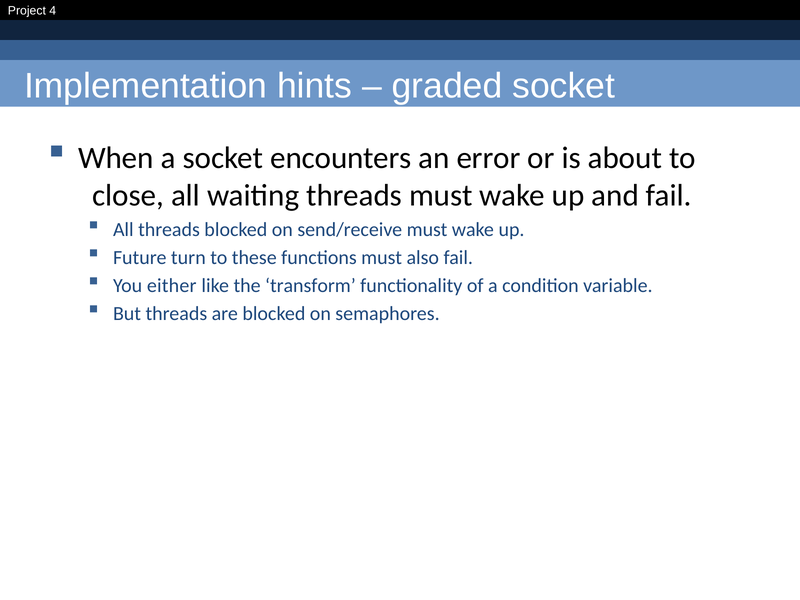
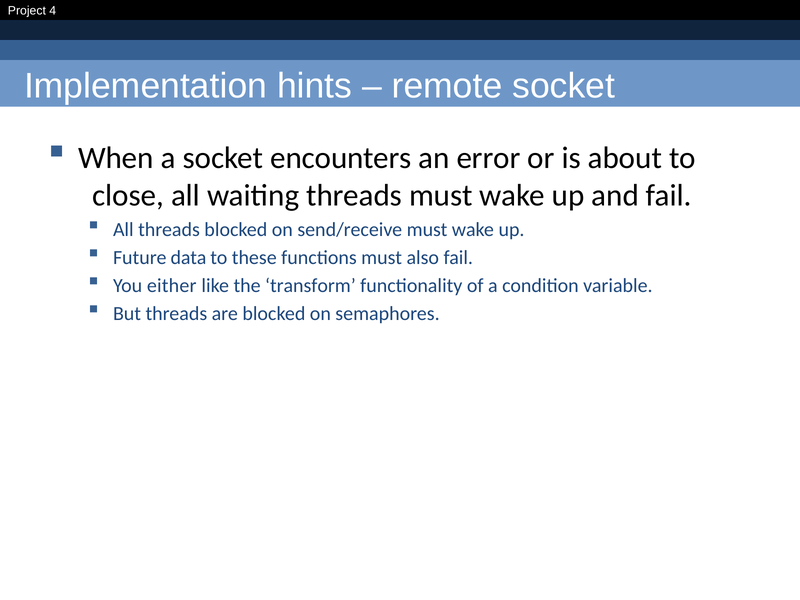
graded: graded -> remote
turn: turn -> data
